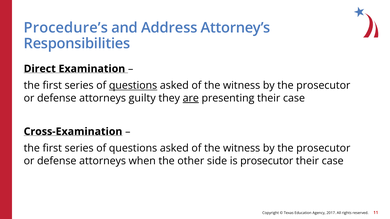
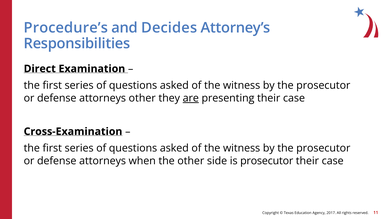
Address: Address -> Decides
questions at (133, 86) underline: present -> none
attorneys guilty: guilty -> other
